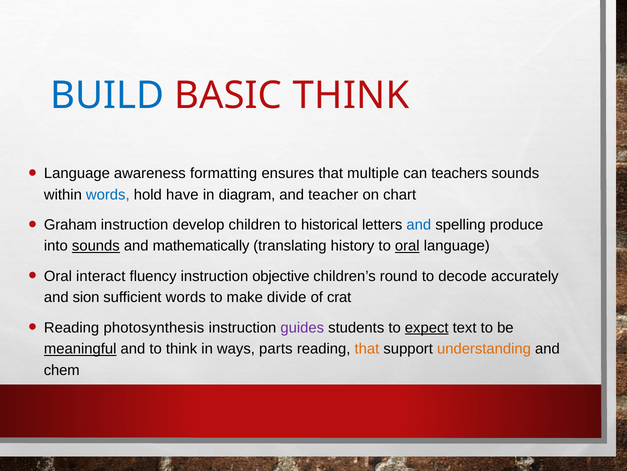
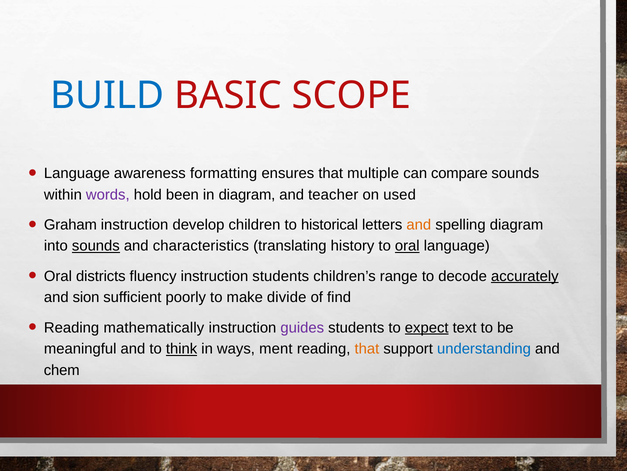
BASIC THINK: THINK -> SCOPE
teachers: teachers -> compare
words at (108, 194) colour: blue -> purple
have: have -> been
chart: chart -> used
and at (419, 224) colour: blue -> orange
spelling produce: produce -> diagram
mathematically: mathematically -> characteristics
interact: interact -> districts
instruction objective: objective -> students
round: round -> range
accurately underline: none -> present
sufficient words: words -> poorly
crat: crat -> find
photosynthesis: photosynthesis -> mathematically
meaningful underline: present -> none
think at (182, 348) underline: none -> present
parts: parts -> ment
understanding colour: orange -> blue
